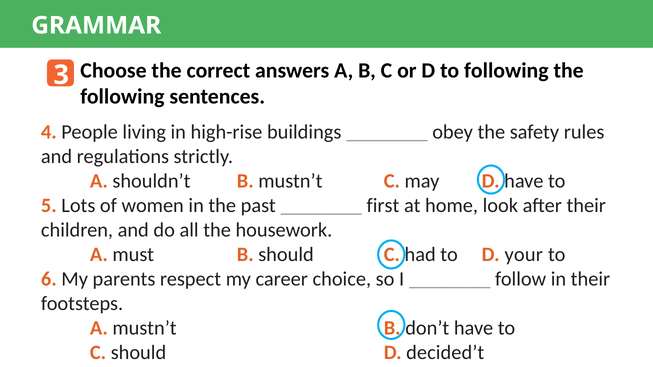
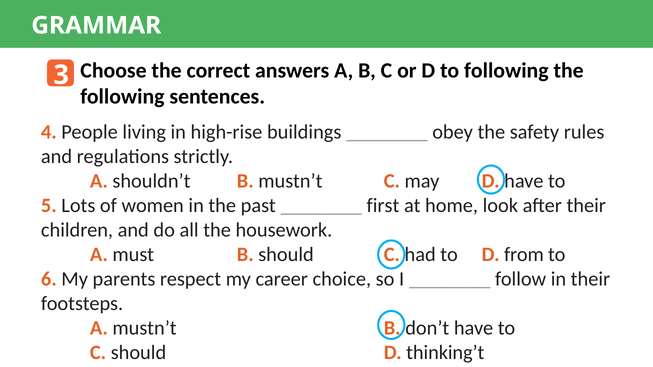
your: your -> from
decided’t: decided’t -> thinking’t
